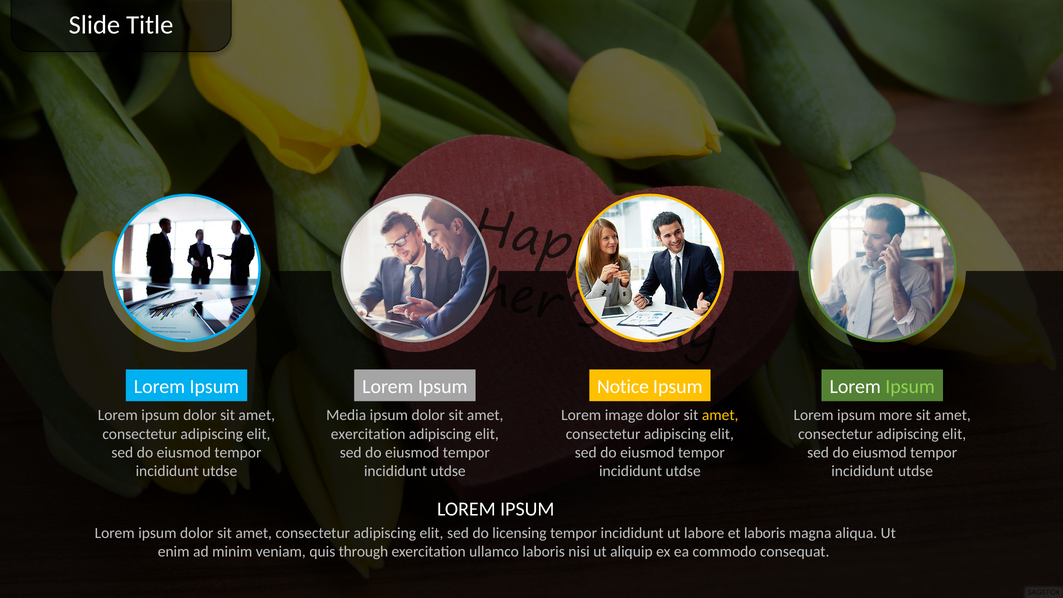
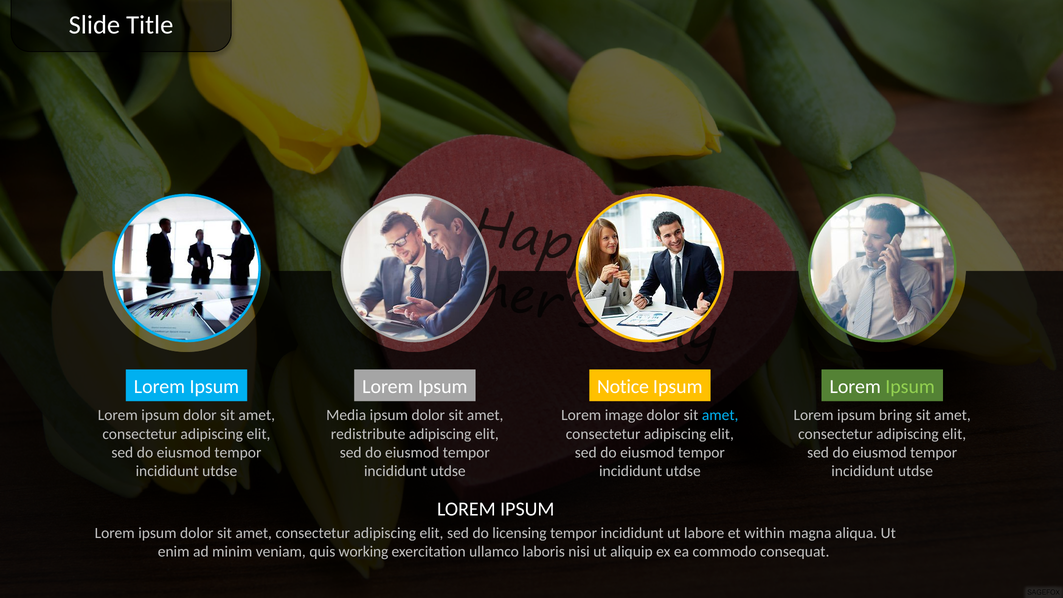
amet at (720, 415) colour: yellow -> light blue
more: more -> bring
exercitation at (368, 434): exercitation -> redistribute
et laboris: laboris -> within
through: through -> working
